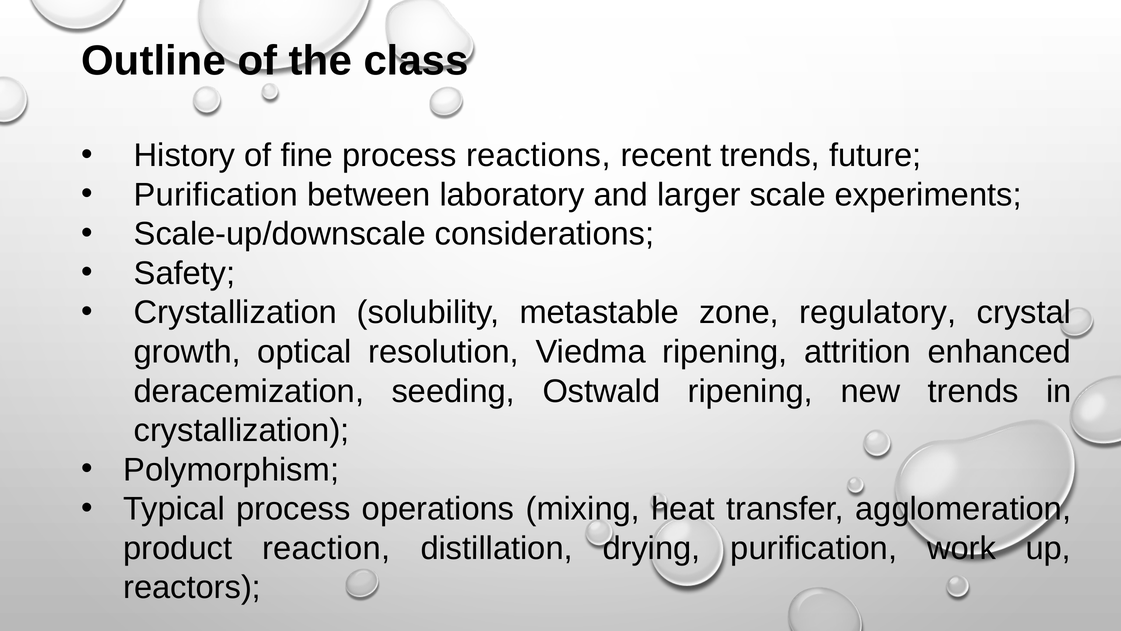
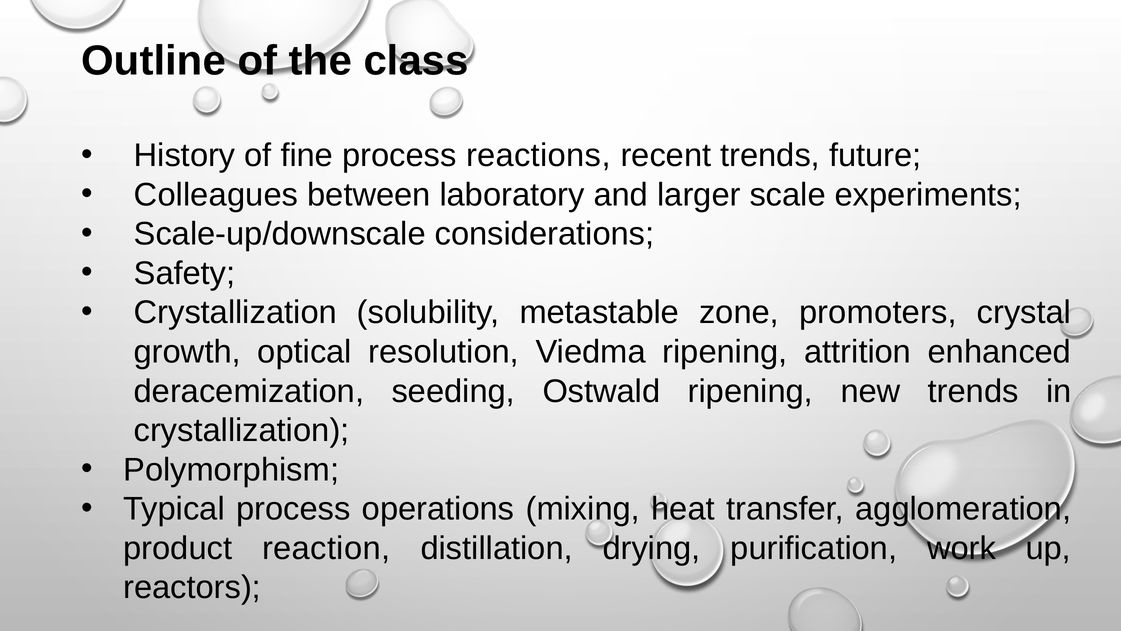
Purification at (216, 195): Purification -> Colleagues
regulatory: regulatory -> promoters
